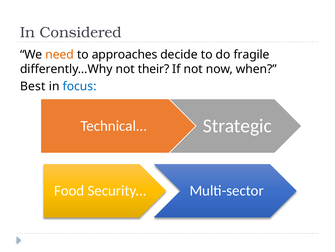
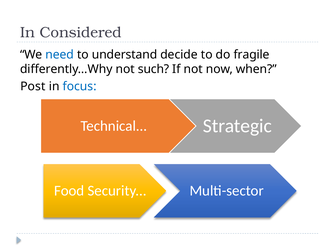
need colour: orange -> blue
approaches: approaches -> understand
their: their -> such
Best: Best -> Post
